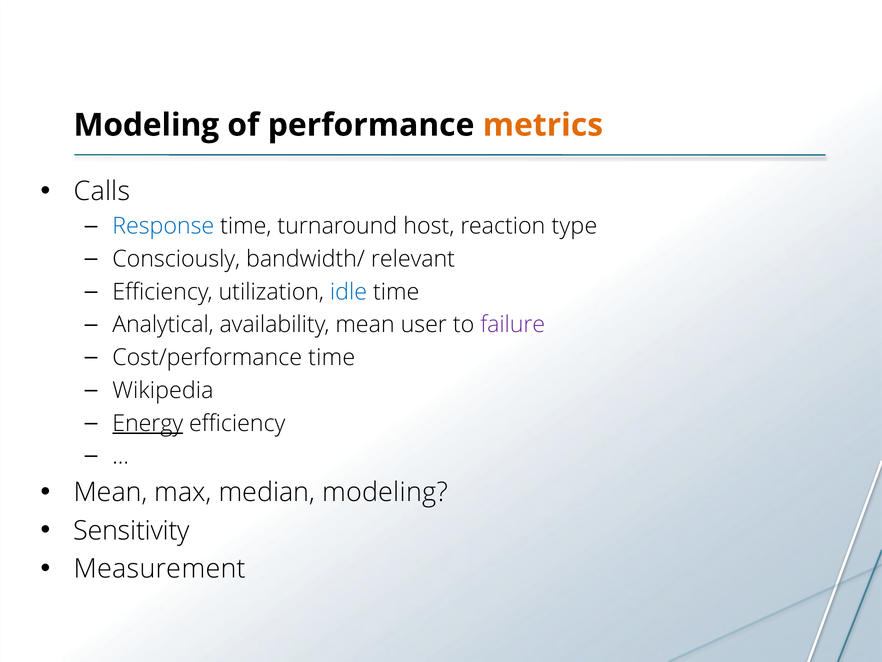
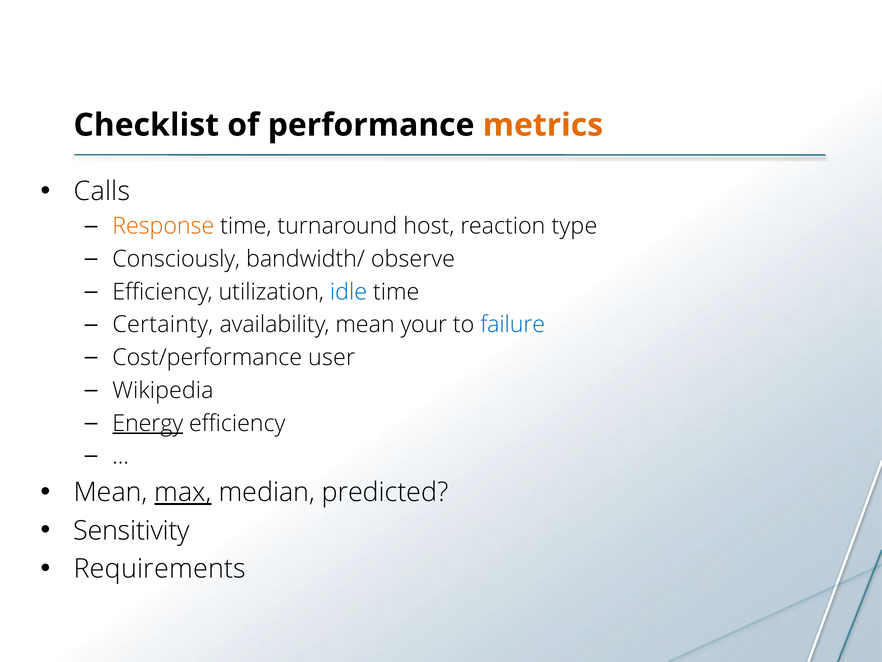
Modeling at (146, 125): Modeling -> Checklist
Response colour: blue -> orange
relevant: relevant -> observe
Analytical: Analytical -> Certainty
user: user -> your
failure colour: purple -> blue
Cost/performance time: time -> user
max underline: none -> present
median modeling: modeling -> predicted
Measurement: Measurement -> Requirements
